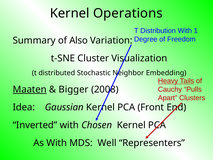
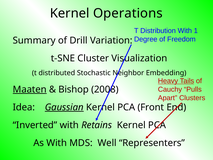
Also: Also -> Drill
Bigger: Bigger -> Bishop
Gaussian underline: none -> present
Chosen: Chosen -> Retains
